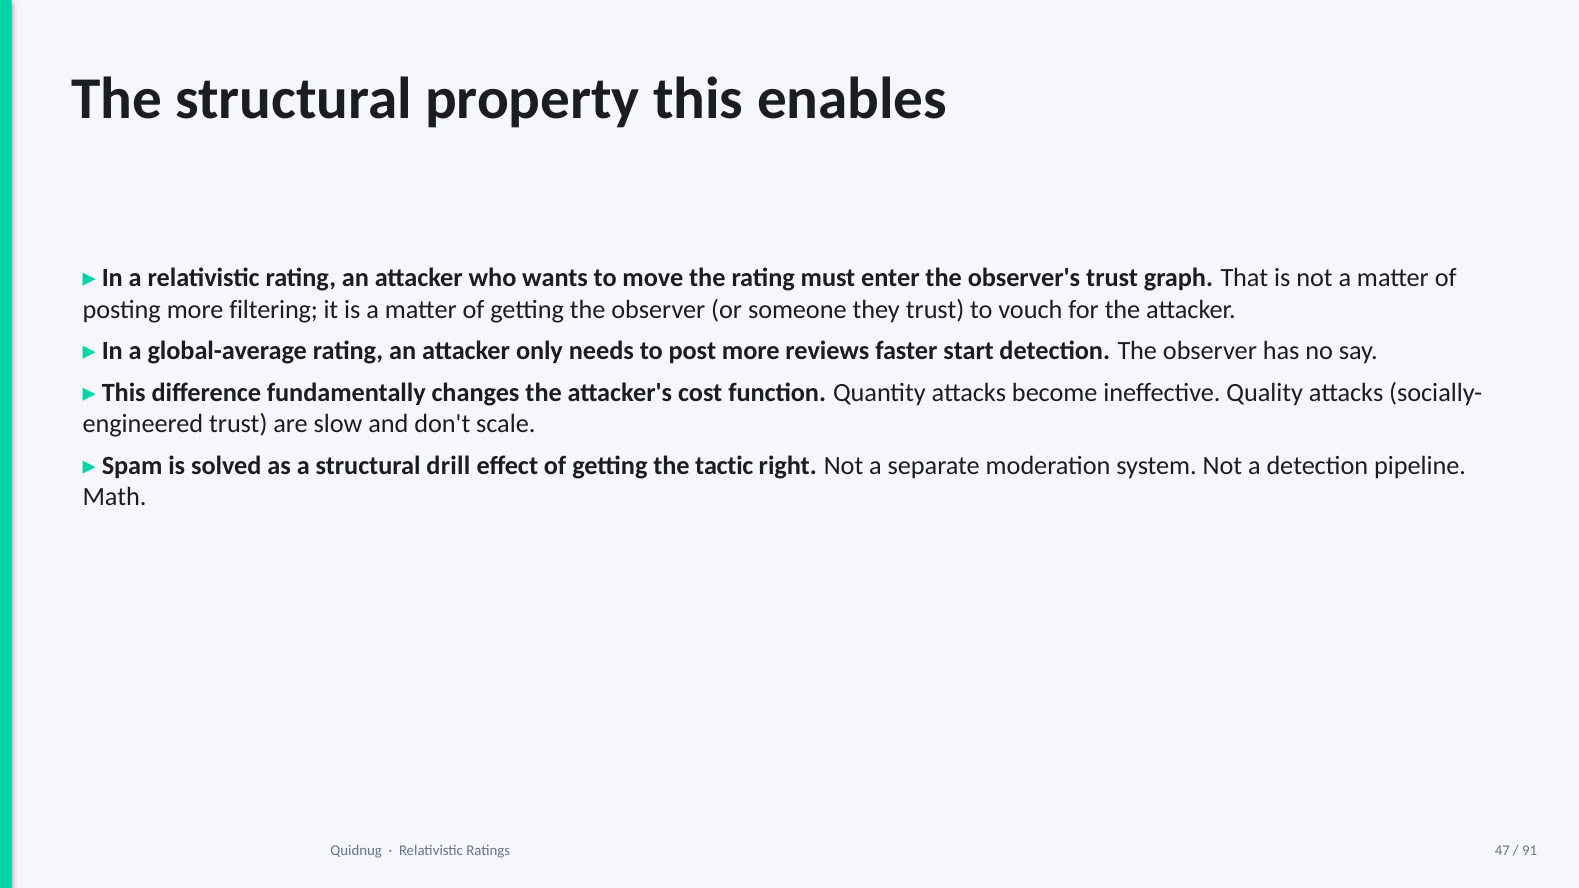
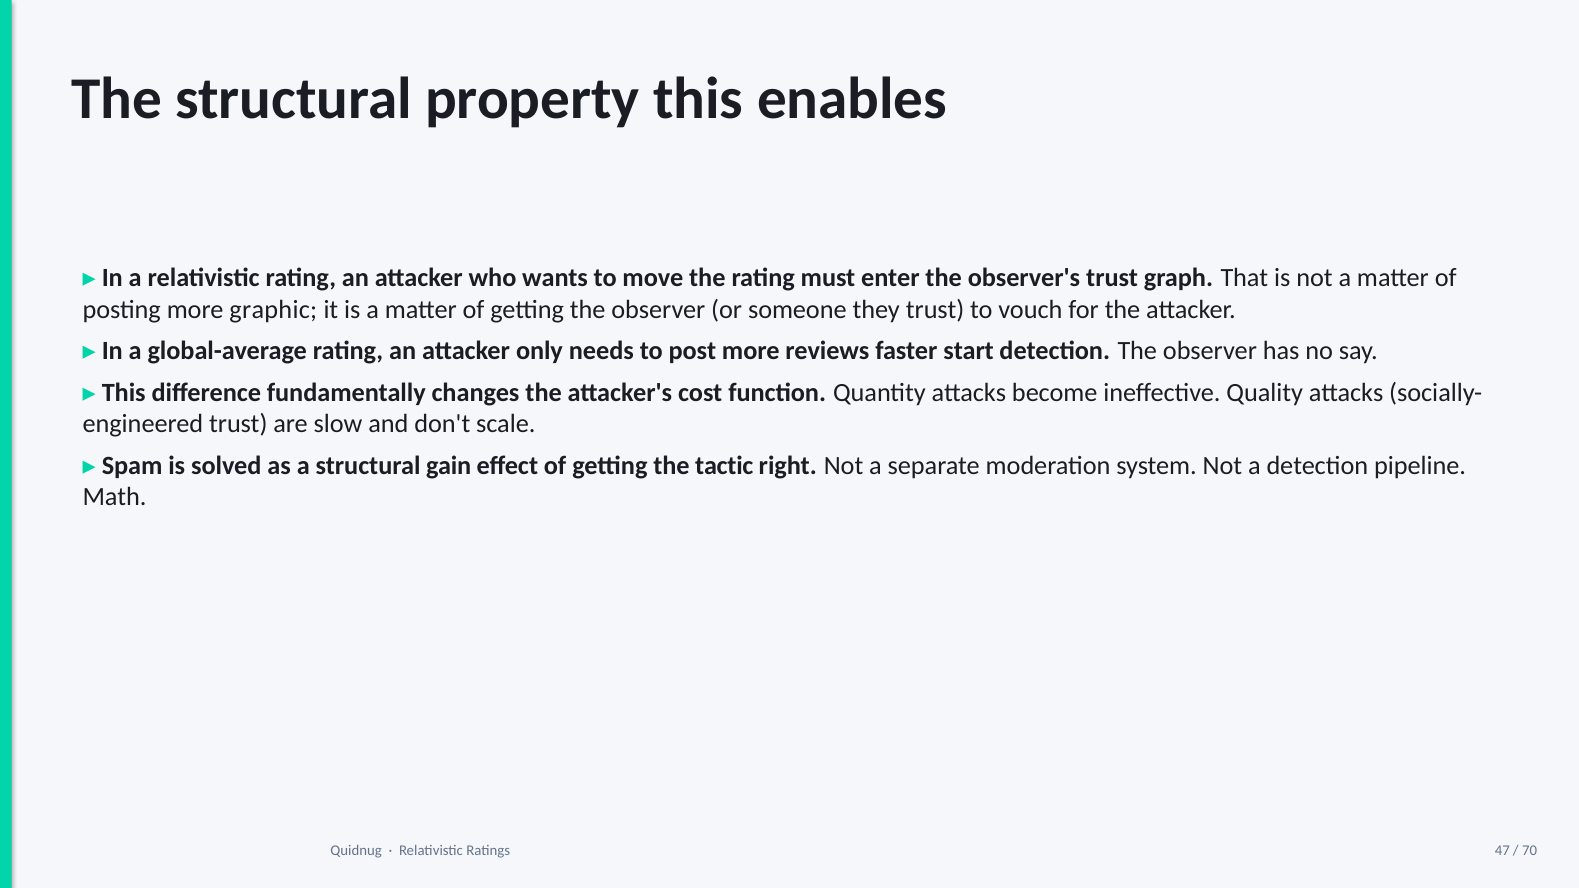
filtering: filtering -> graphic
drill: drill -> gain
91: 91 -> 70
